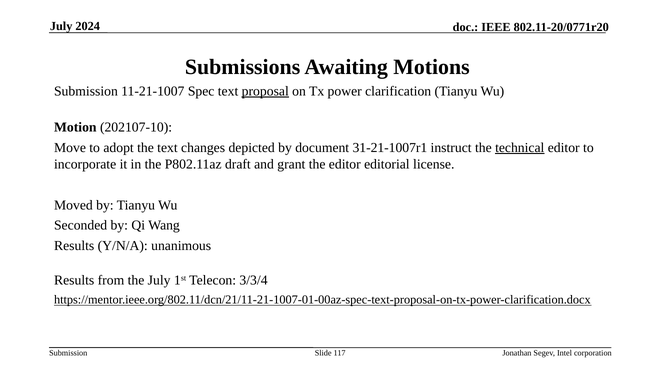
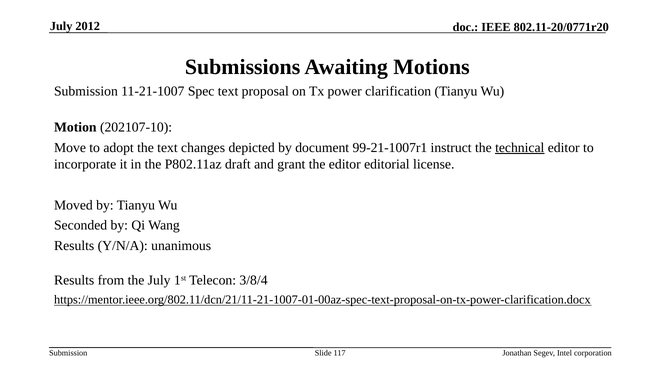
2024: 2024 -> 2012
proposal underline: present -> none
31-21-1007r1: 31-21-1007r1 -> 99-21-1007r1
3/3/4: 3/3/4 -> 3/8/4
